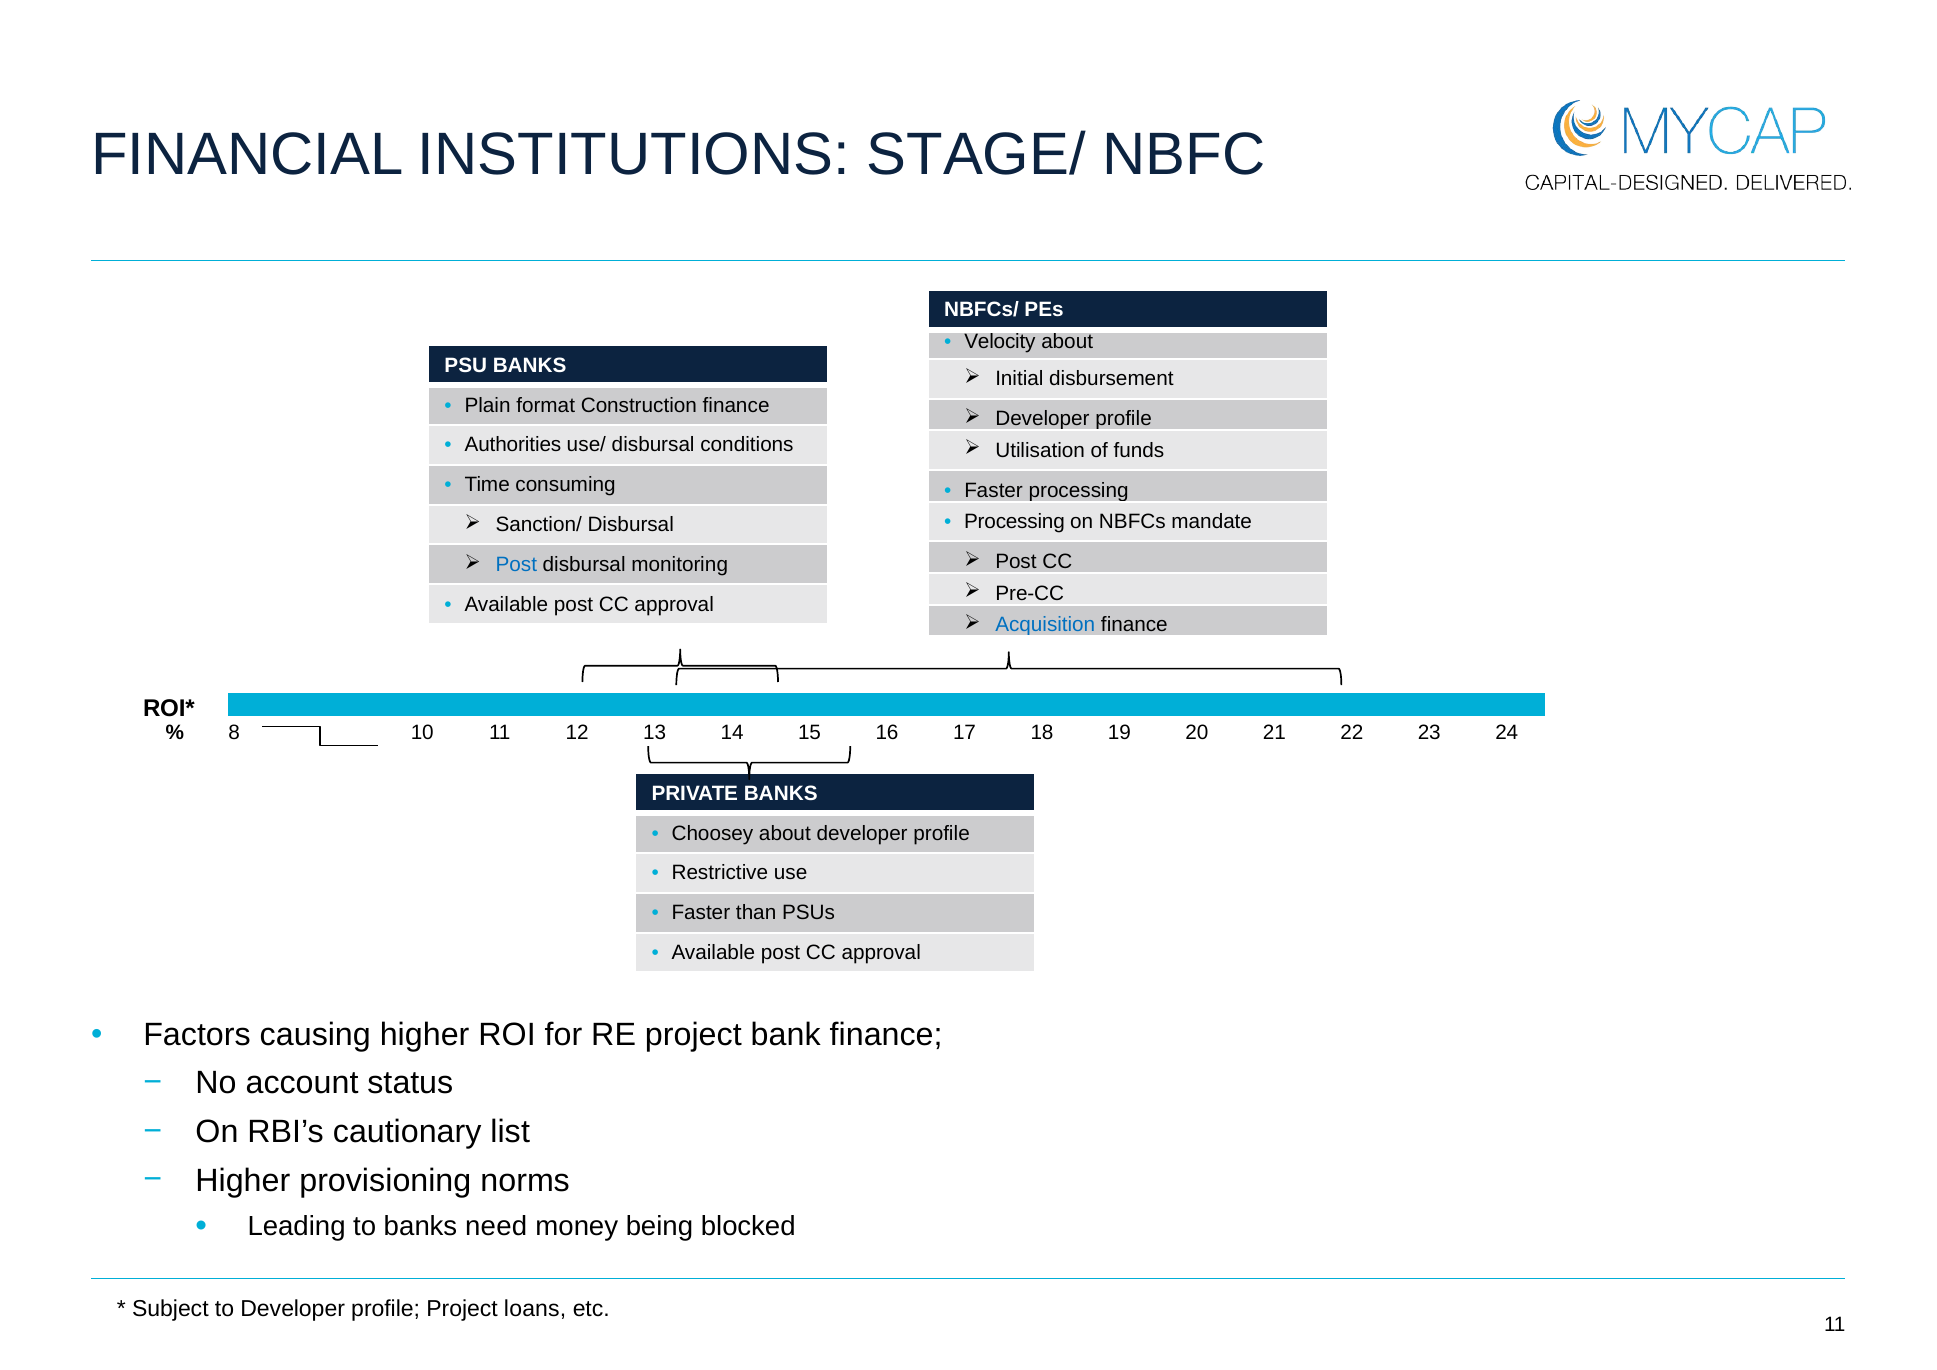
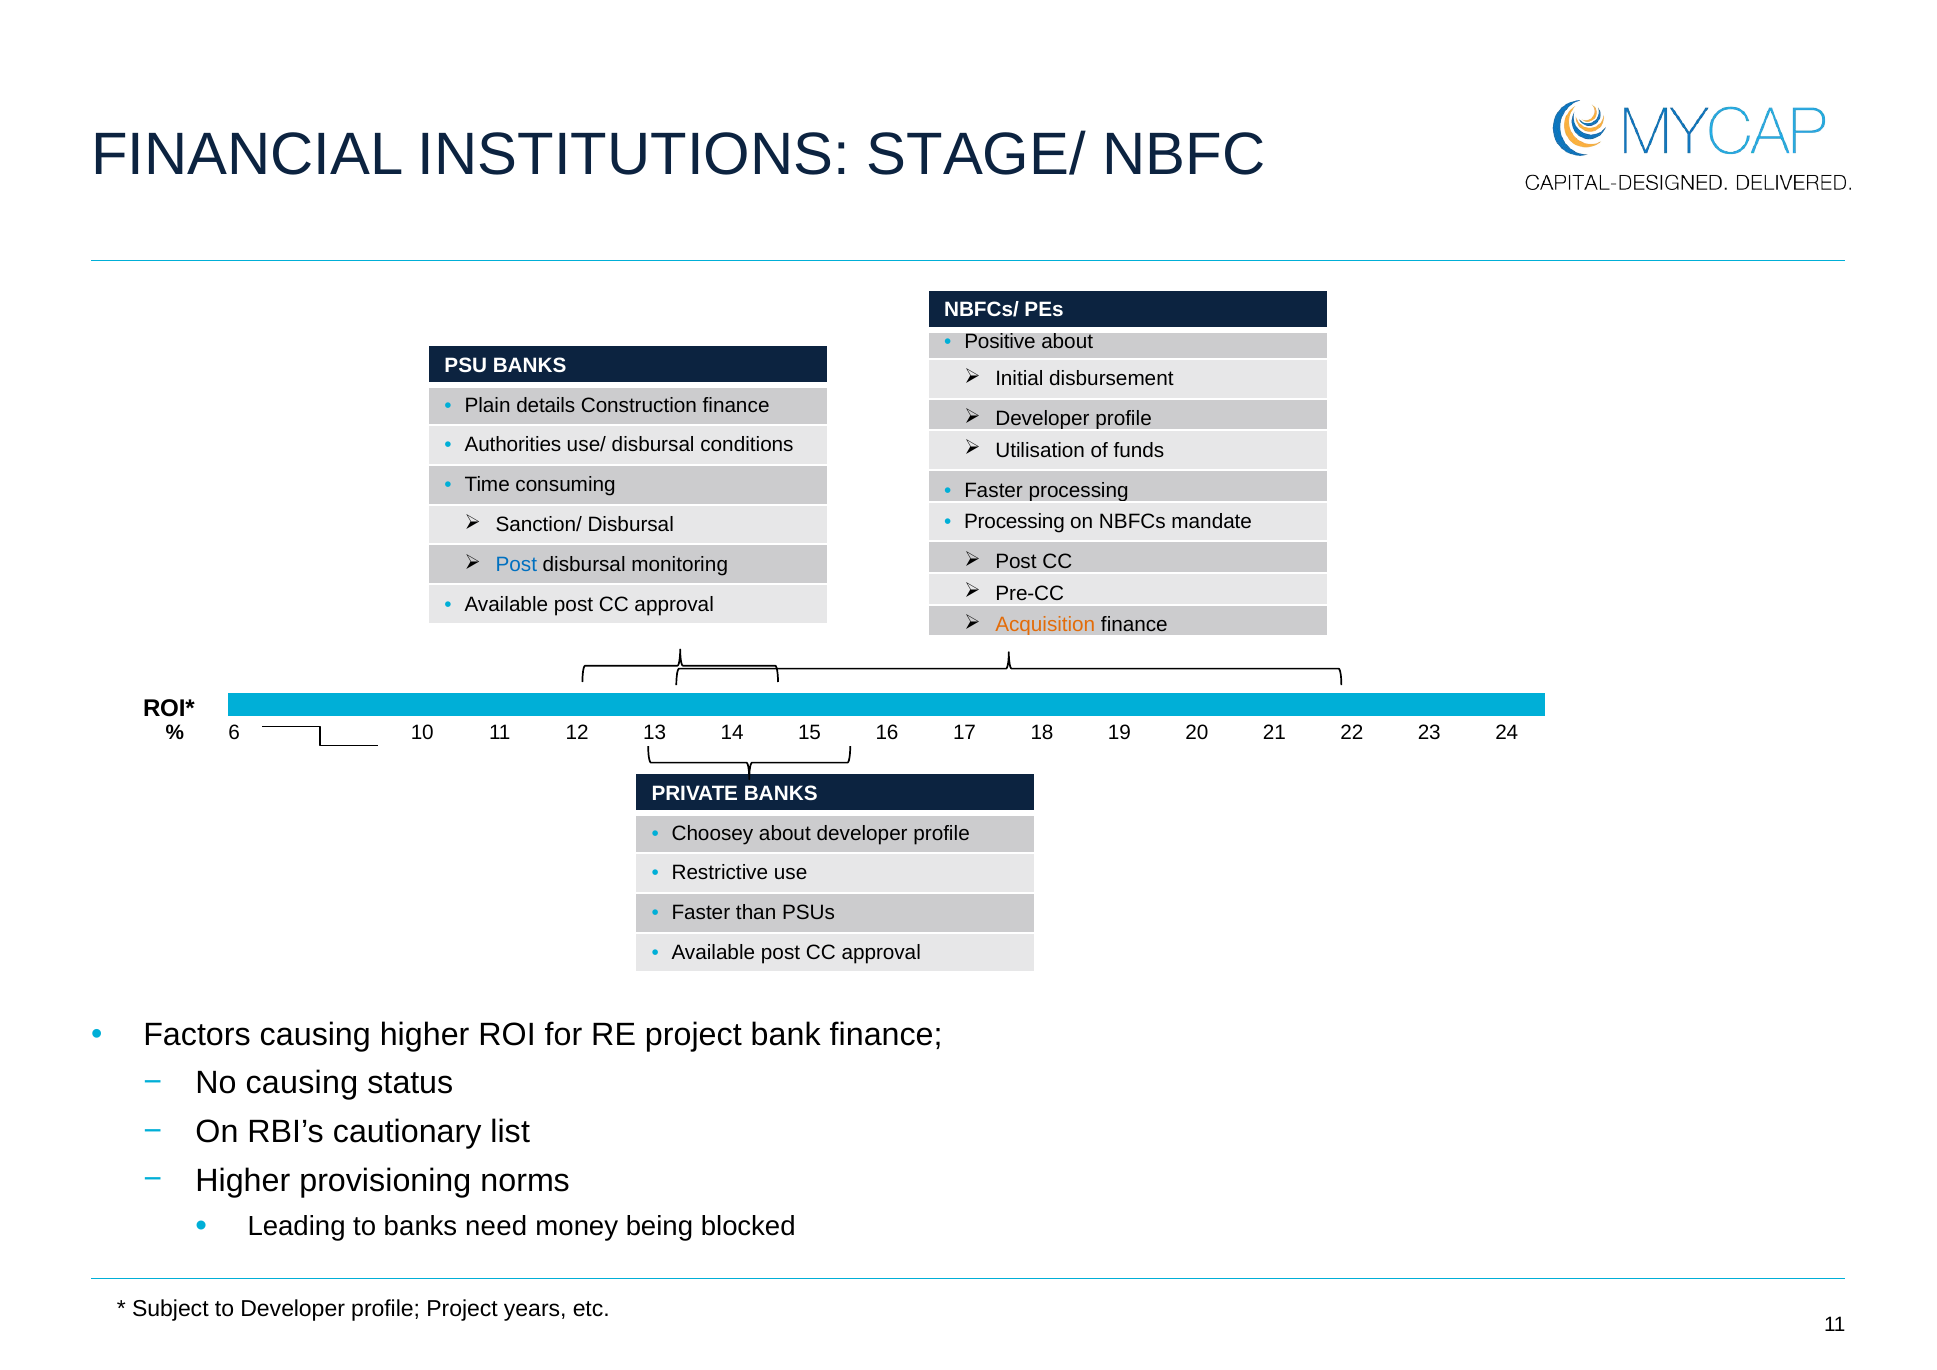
Velocity: Velocity -> Positive
format: format -> details
Acquisition colour: blue -> orange
8: 8 -> 6
No account: account -> causing
loans: loans -> years
